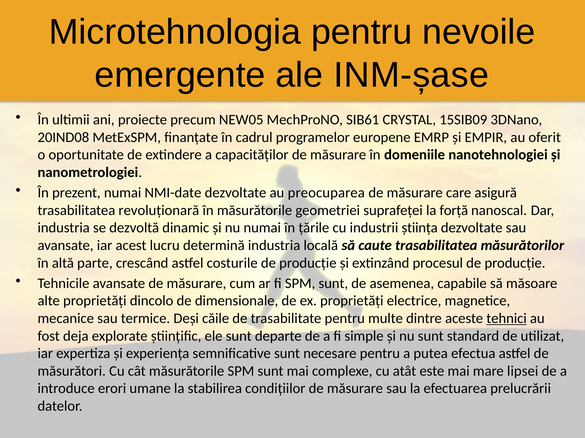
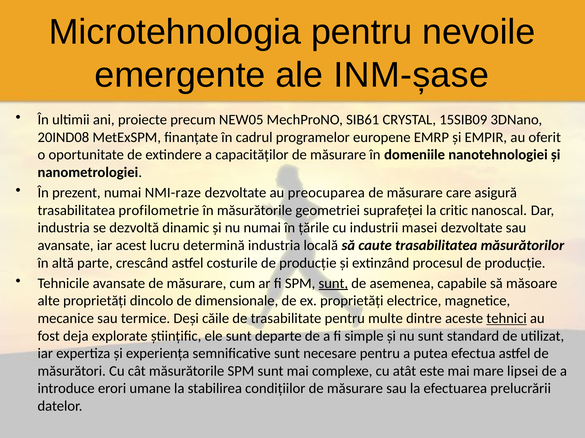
NMI-date: NMI-date -> NMI-raze
revoluționară: revoluționară -> profilometrie
forță: forță -> critic
știința: știința -> masei
sunt at (333, 284) underline: none -> present
